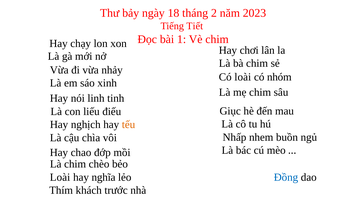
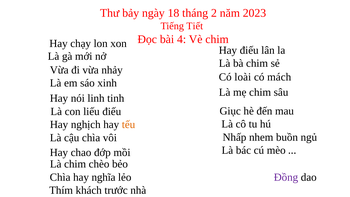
1: 1 -> 4
Hay chơi: chơi -> điếu
nhóm: nhóm -> mách
Loài at (60, 177): Loài -> Chìa
Đồng colour: blue -> purple
